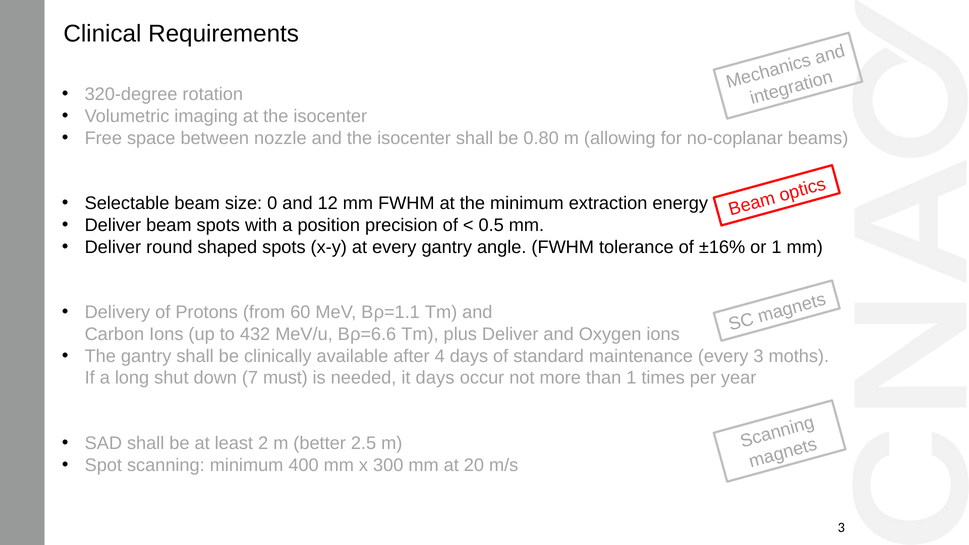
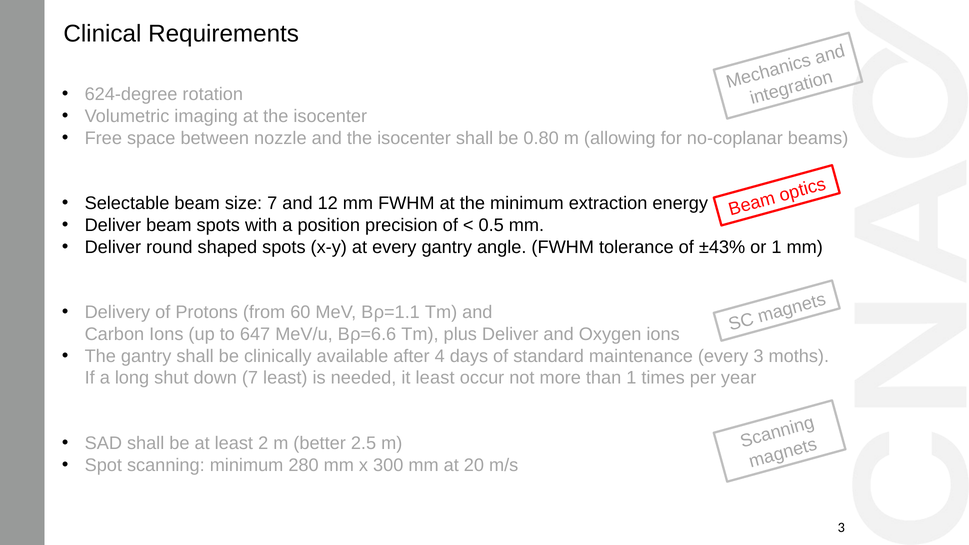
320-degree: 320-degree -> 624-degree
size 0: 0 -> 7
±16%: ±16% -> ±43%
432: 432 -> 647
7 must: must -> least
it days: days -> least
400: 400 -> 280
